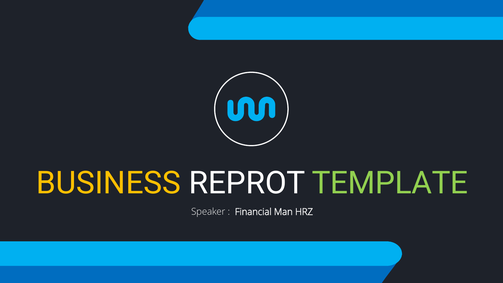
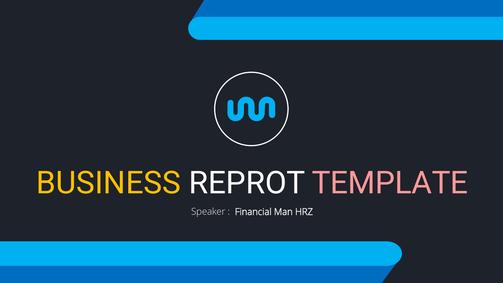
TEMPLATE colour: light green -> pink
